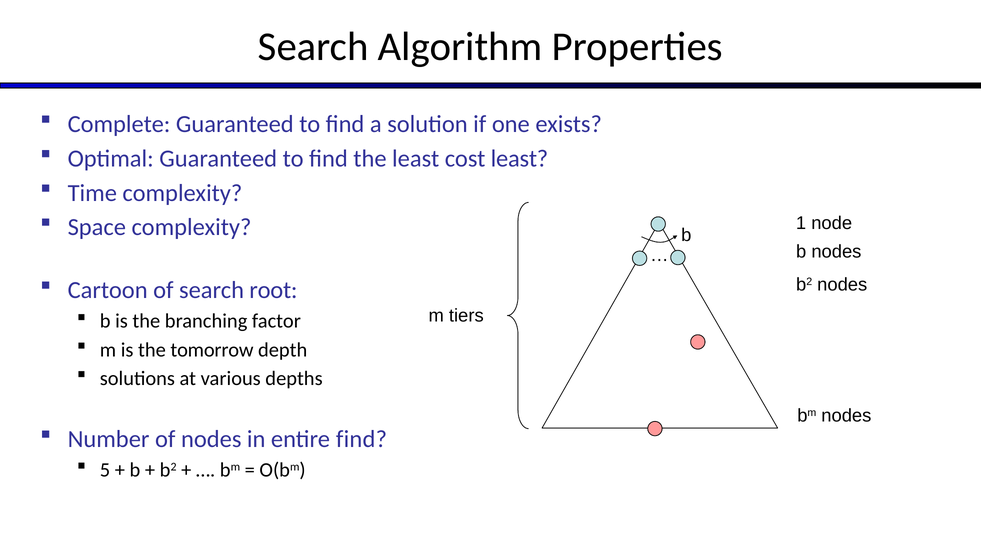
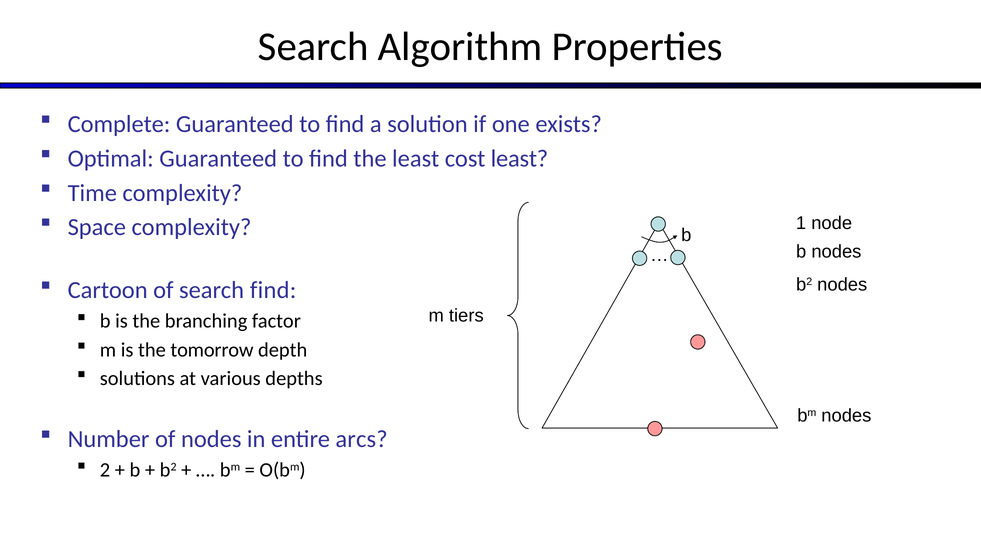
search root: root -> find
entire find: find -> arcs
5: 5 -> 2
